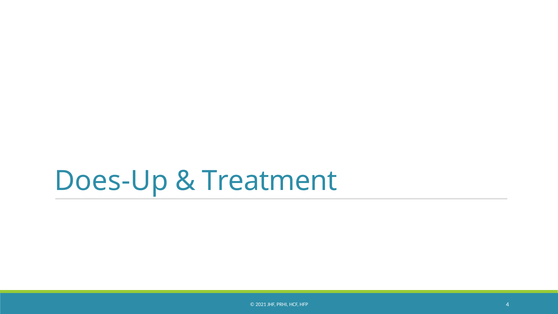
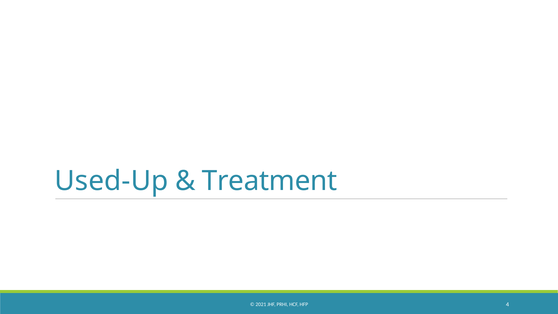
Does-Up: Does-Up -> Used-Up
